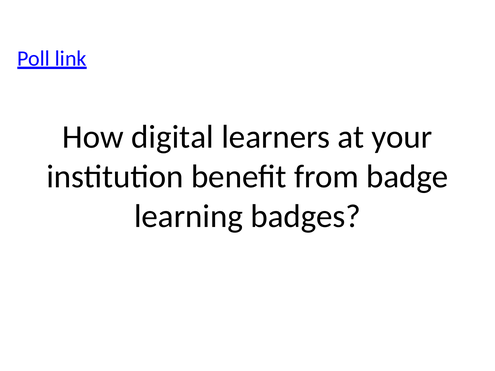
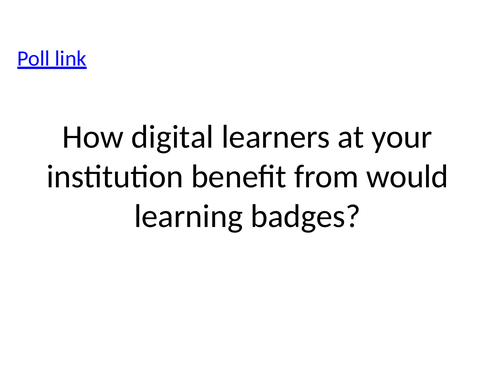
badge: badge -> would
